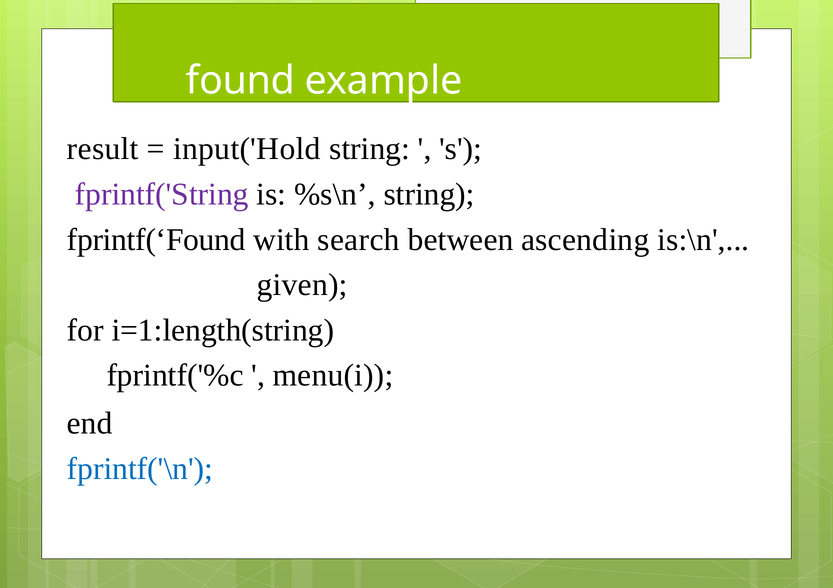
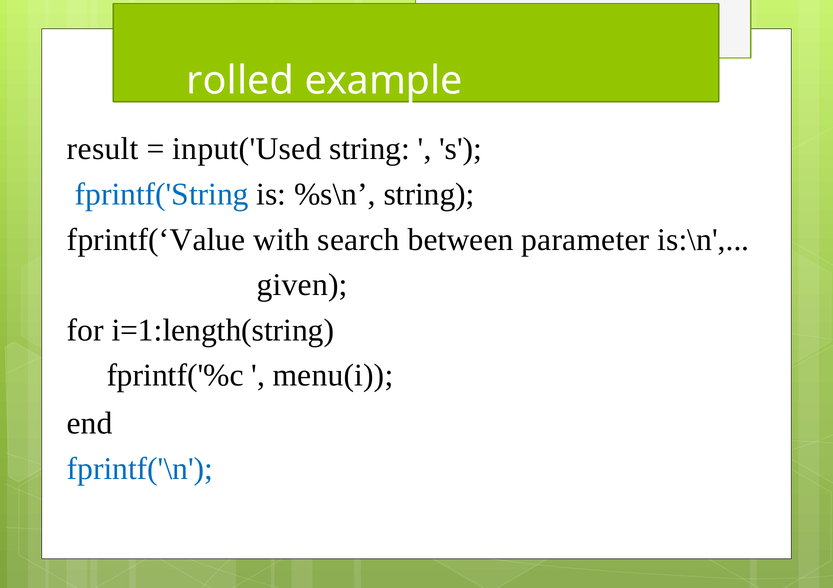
found: found -> rolled
input('Hold: input('Hold -> input('Used
fprintf('String colour: purple -> blue
fprintf(‘Found: fprintf(‘Found -> fprintf(‘Value
ascending: ascending -> parameter
